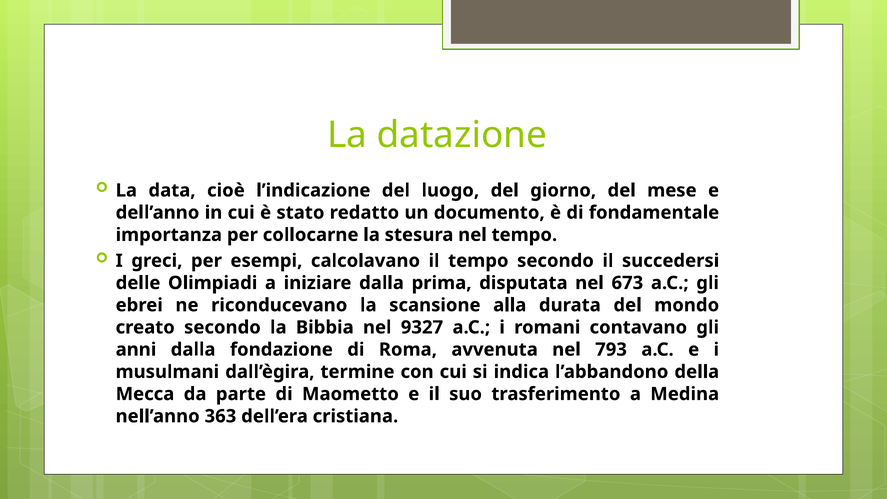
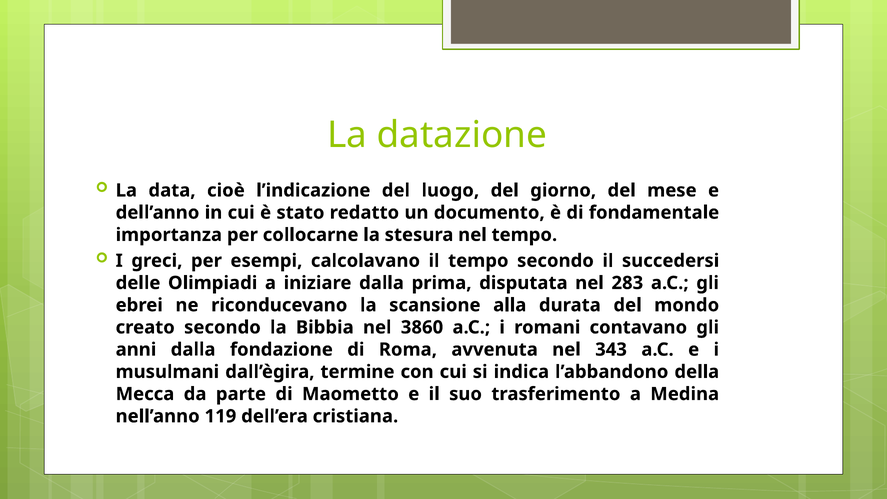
673: 673 -> 283
9327: 9327 -> 3860
793: 793 -> 343
363: 363 -> 119
